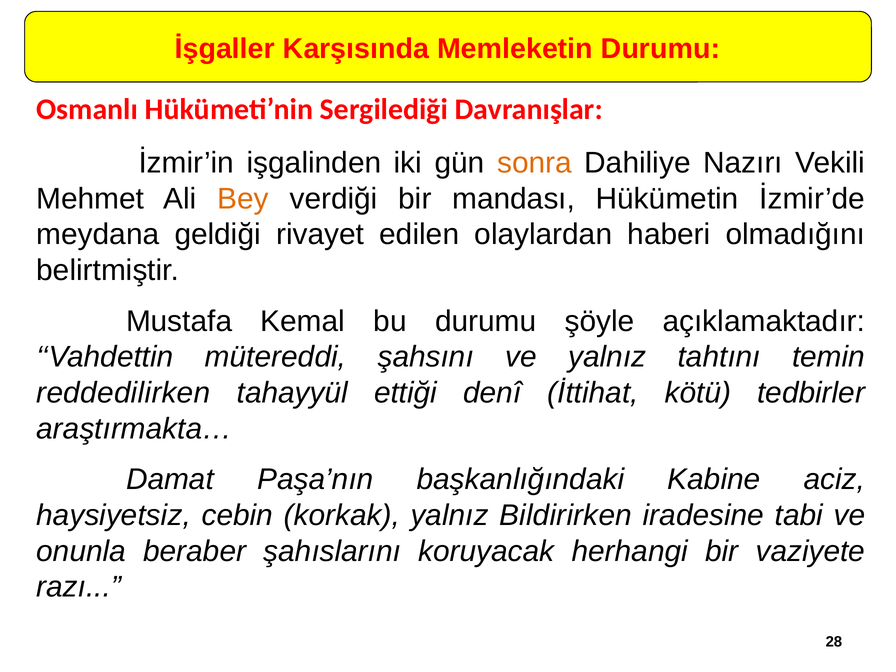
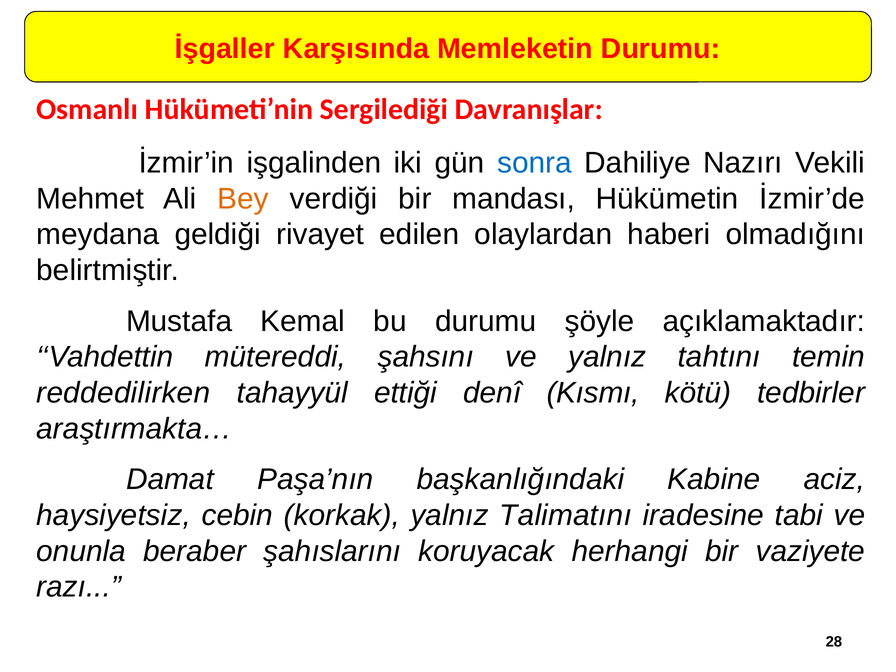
sonra colour: orange -> blue
İttihat: İttihat -> Kısmı
Bildirirken: Bildirirken -> Talimatını
